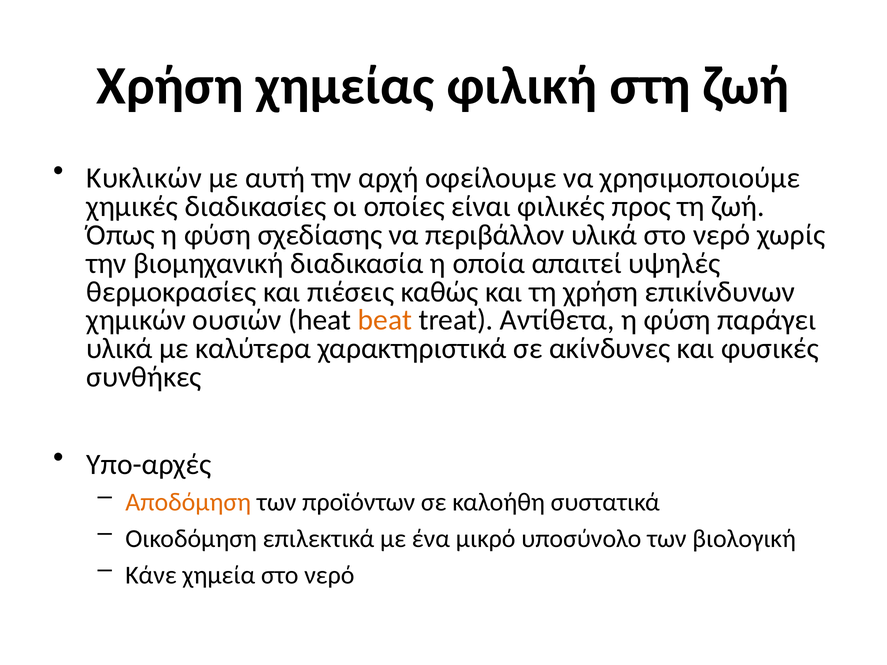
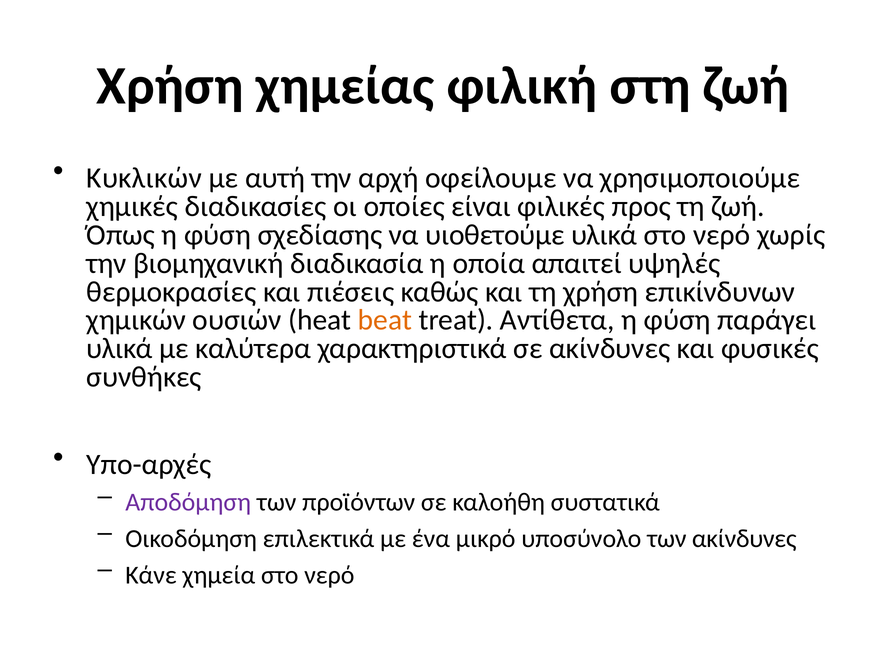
περιβάλλον: περιβάλλον -> υιοθετούμε
Αποδόμηση colour: orange -> purple
των βιολογική: βιολογική -> ακίνδυνες
